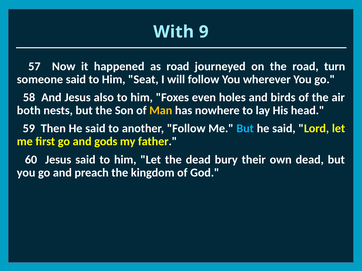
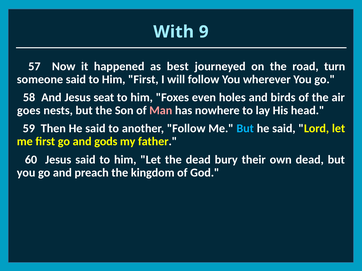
as road: road -> best
Him Seat: Seat -> First
also: also -> seat
both: both -> goes
Man colour: yellow -> pink
